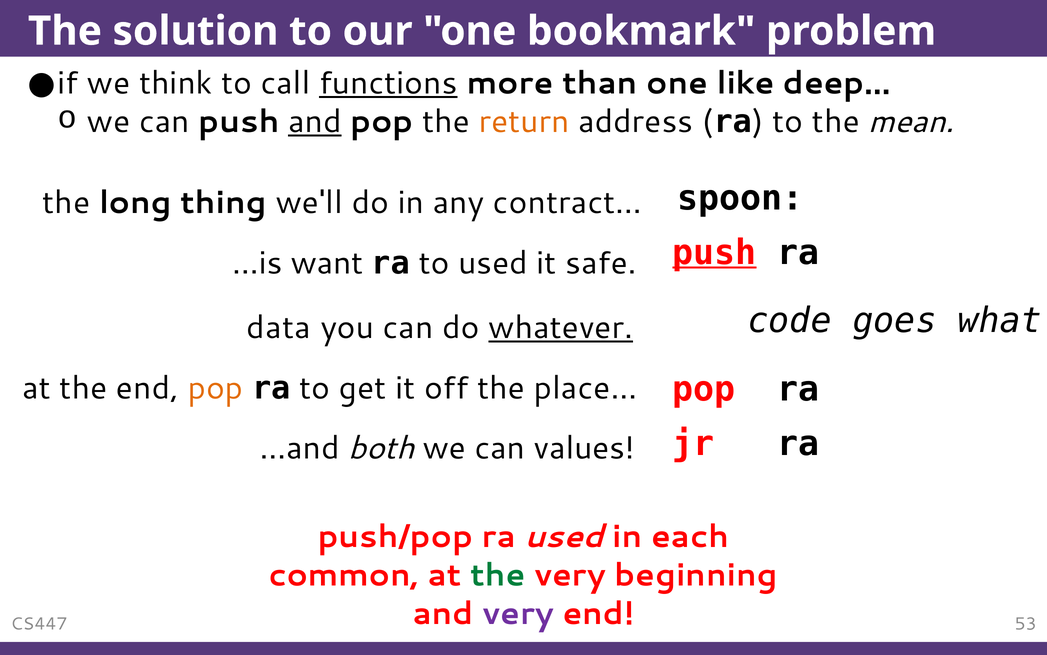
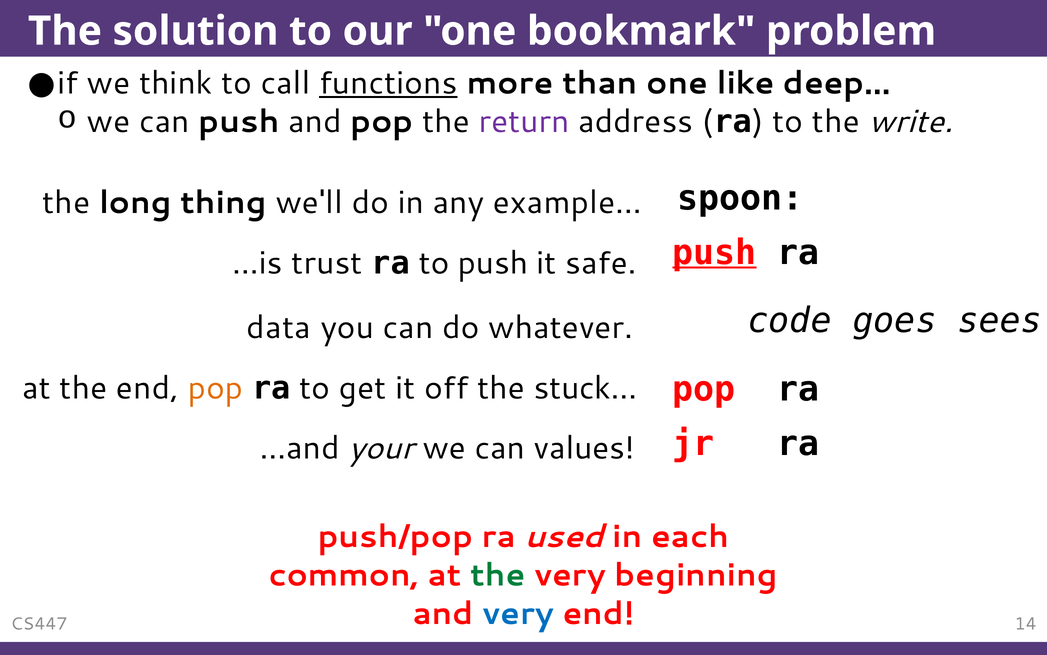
and at (315, 122) underline: present -> none
return colour: orange -> purple
mean: mean -> write
contract…: contract… -> example…
want: want -> trust
to used: used -> push
what: what -> sees
whatever underline: present -> none
place…: place… -> stuck…
both: both -> your
very at (518, 613) colour: purple -> blue
53: 53 -> 14
